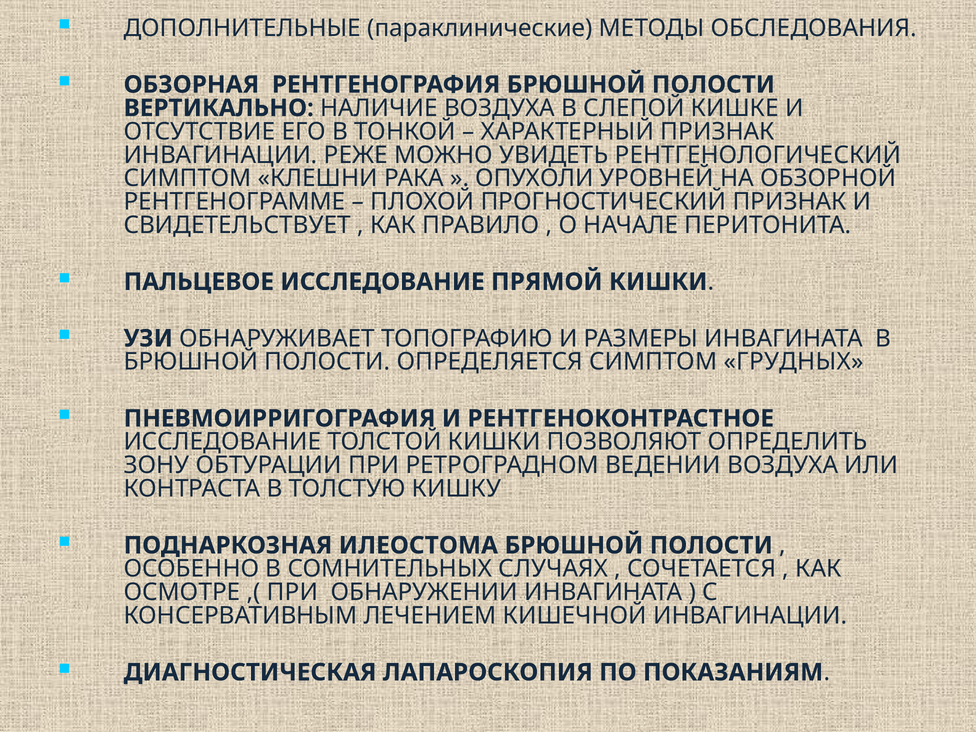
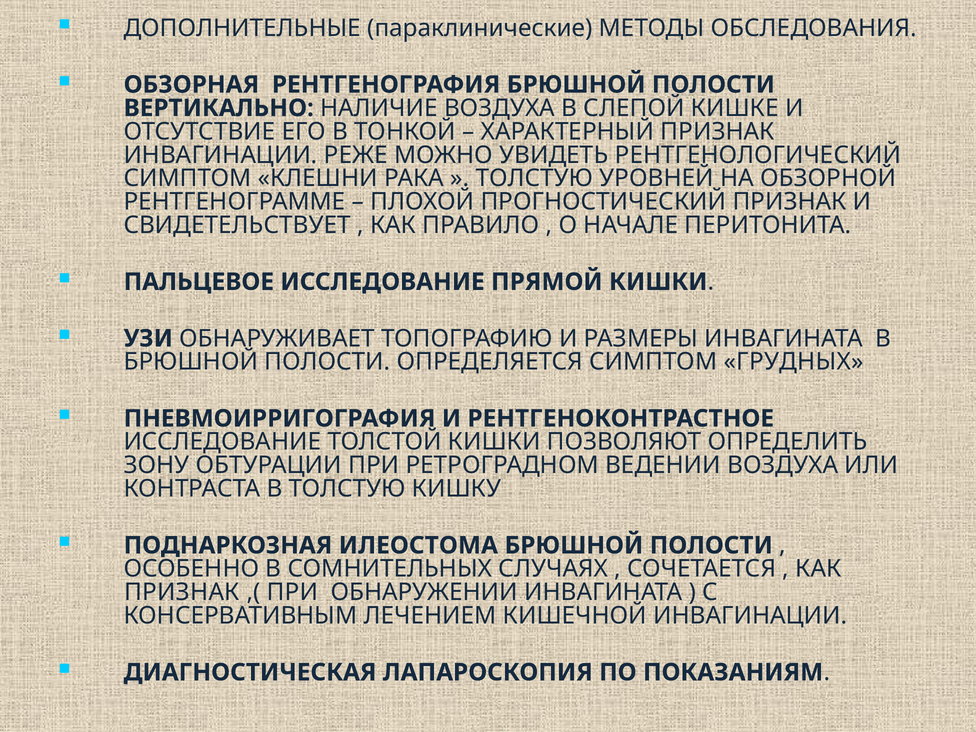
ОПУХОЛИ at (534, 178): ОПУХОЛИ -> ТОЛСТУЮ
ОСМОТРЕ at (182, 592): ОСМОТРЕ -> ПРИЗНАК
